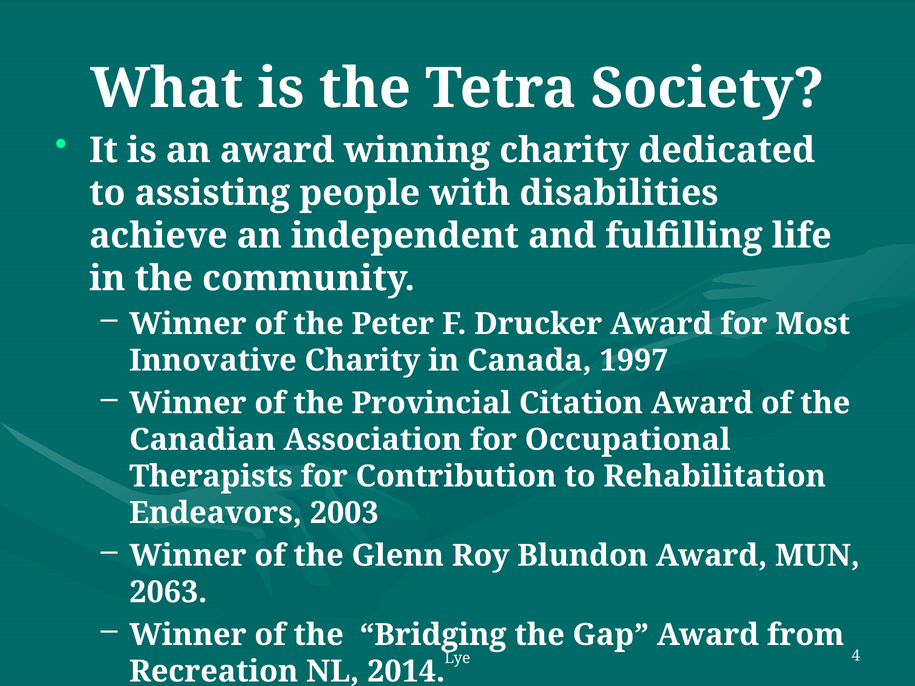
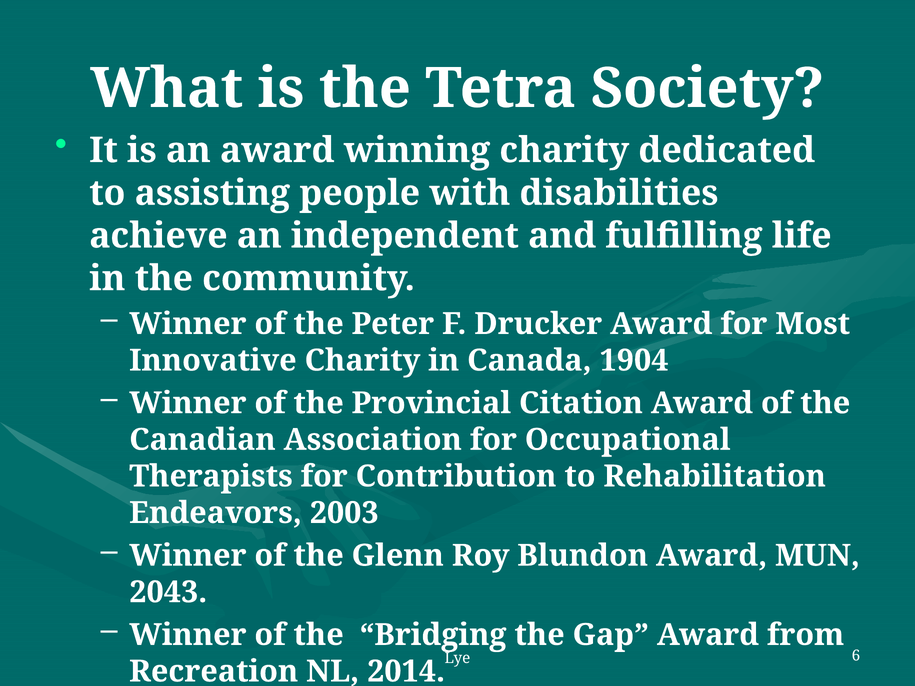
1997: 1997 -> 1904
2063: 2063 -> 2043
4: 4 -> 6
